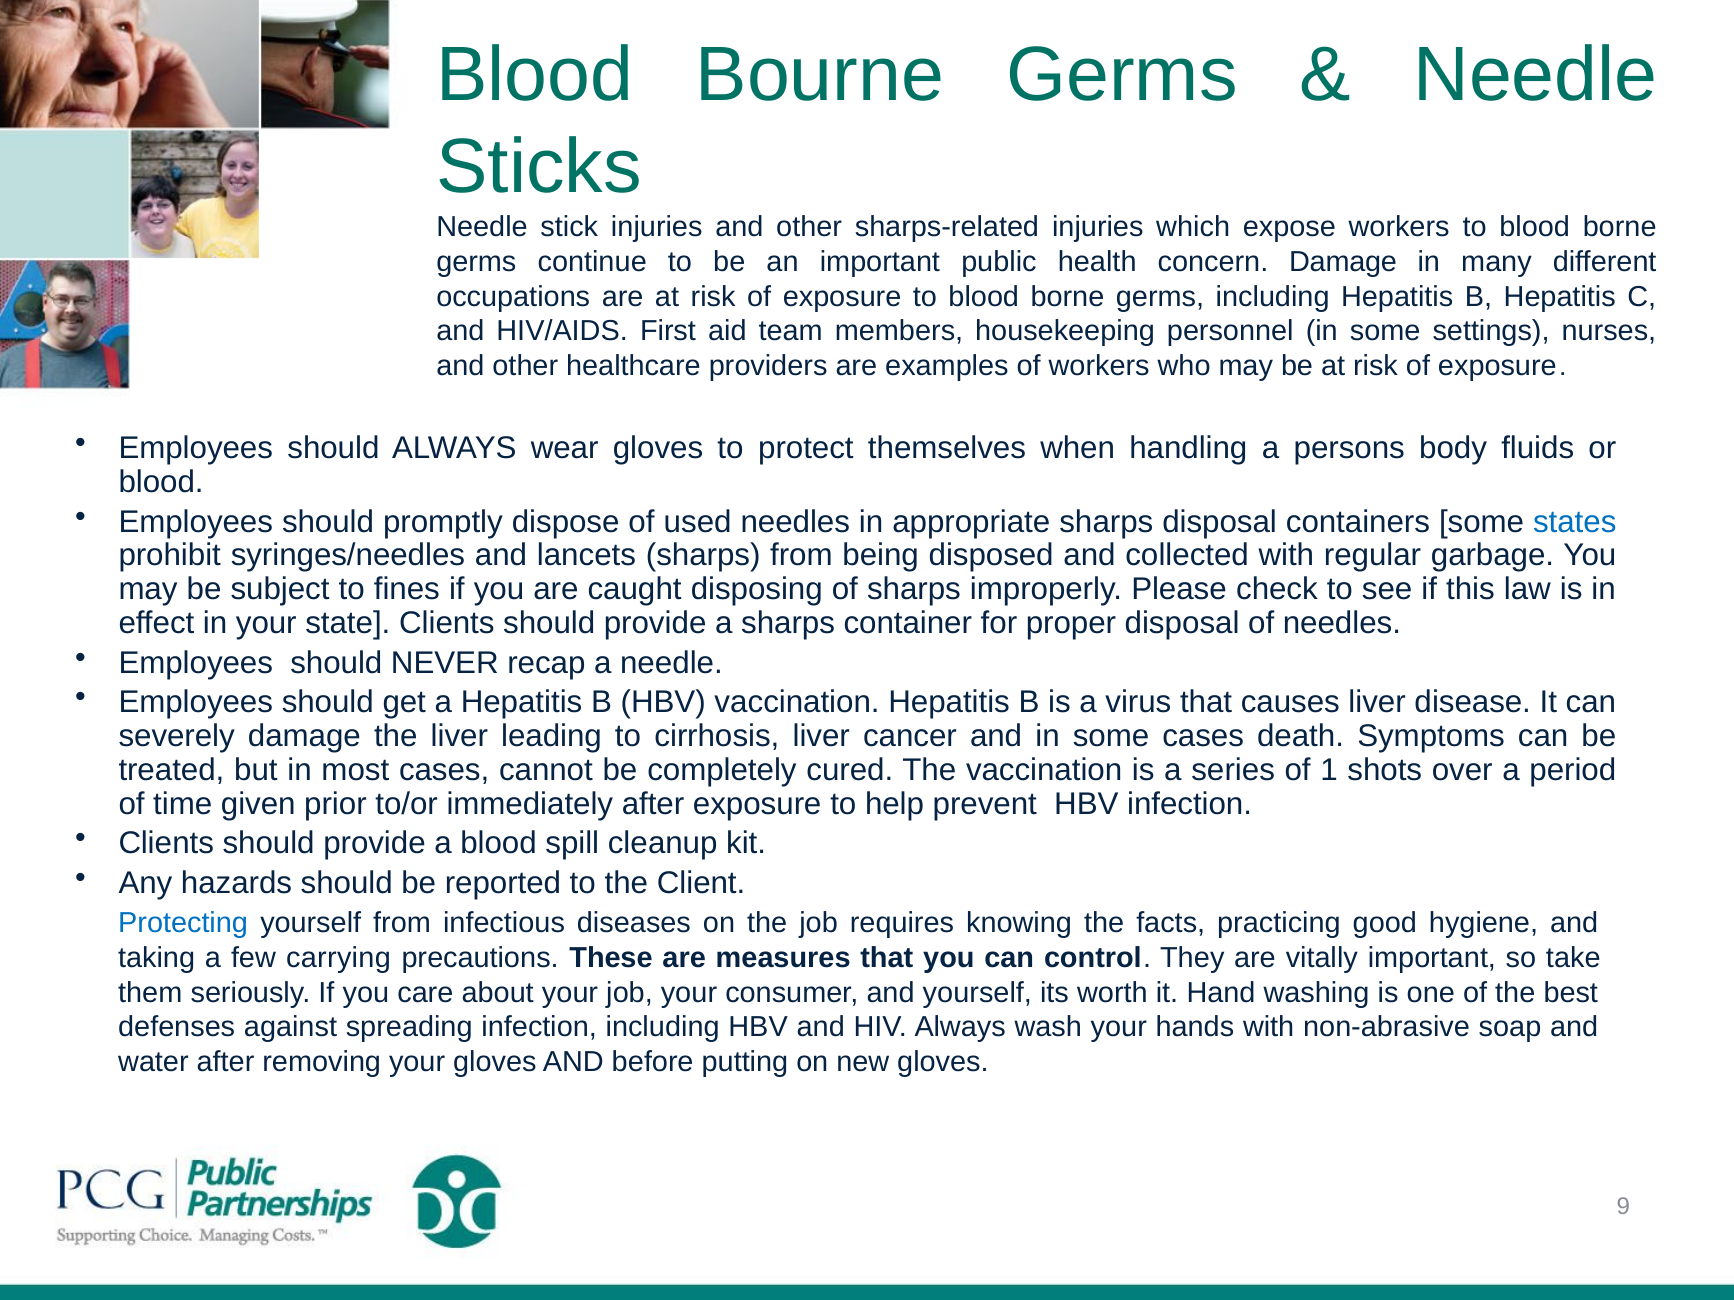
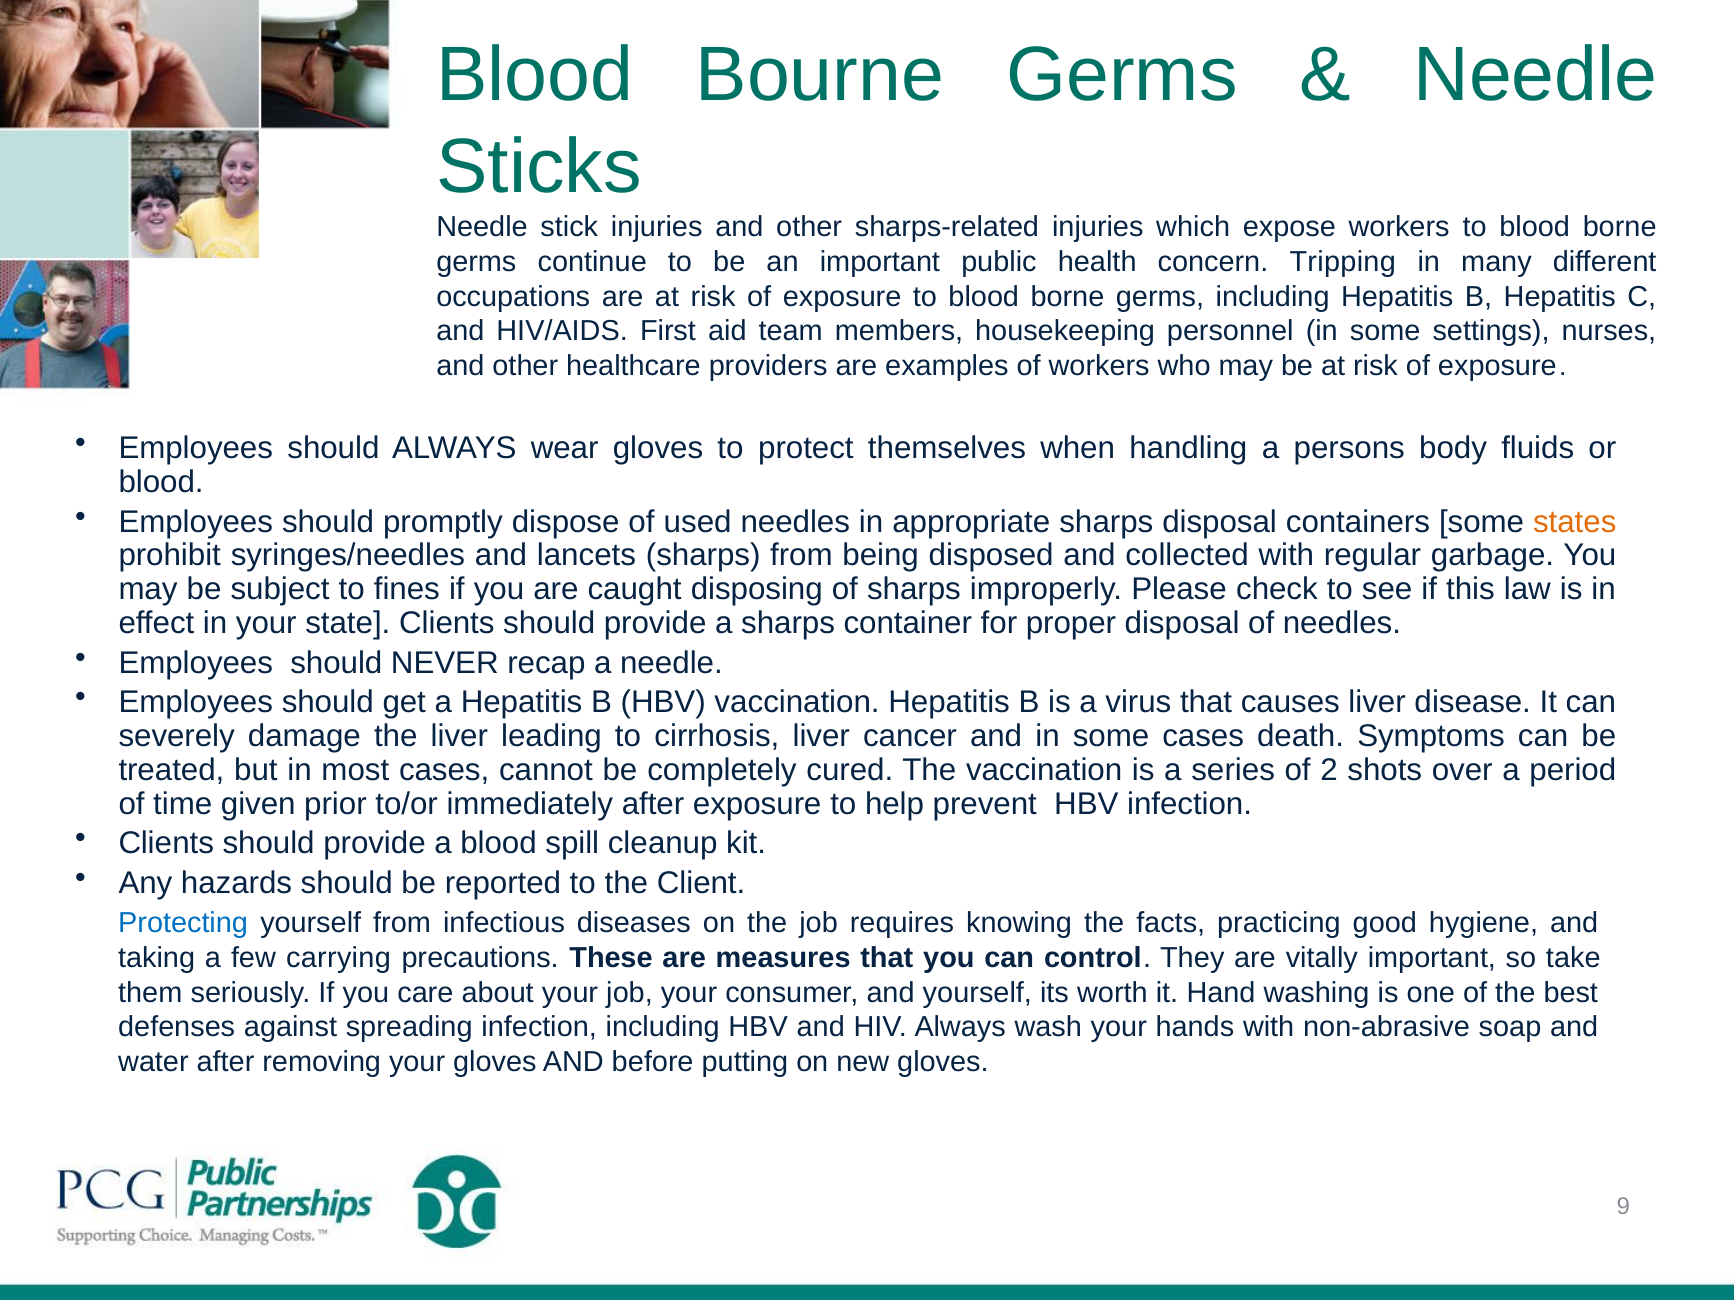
concern Damage: Damage -> Tripping
states colour: blue -> orange
1: 1 -> 2
